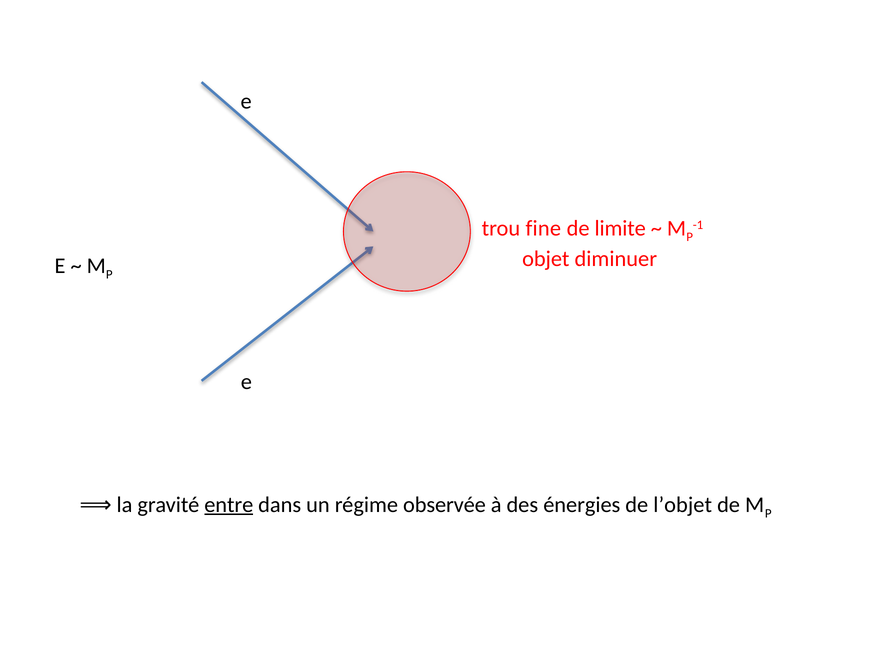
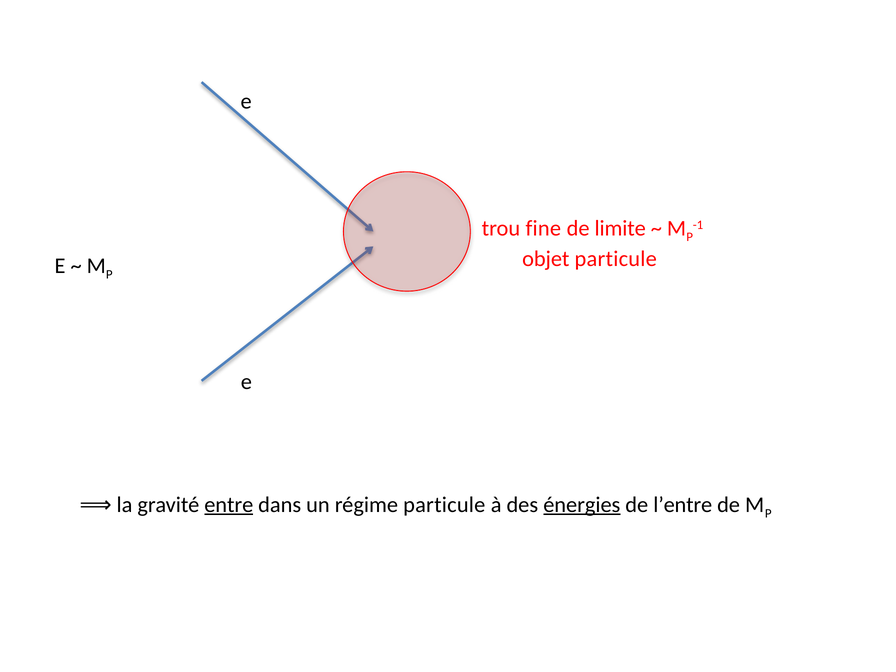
objet diminuer: diminuer -> particule
régime observée: observée -> particule
énergies underline: none -> present
l’objet: l’objet -> l’entre
